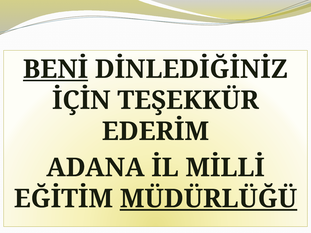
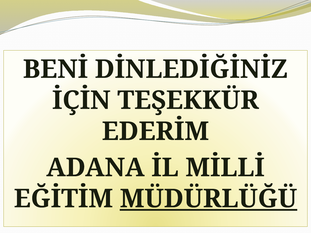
BENİ underline: present -> none
